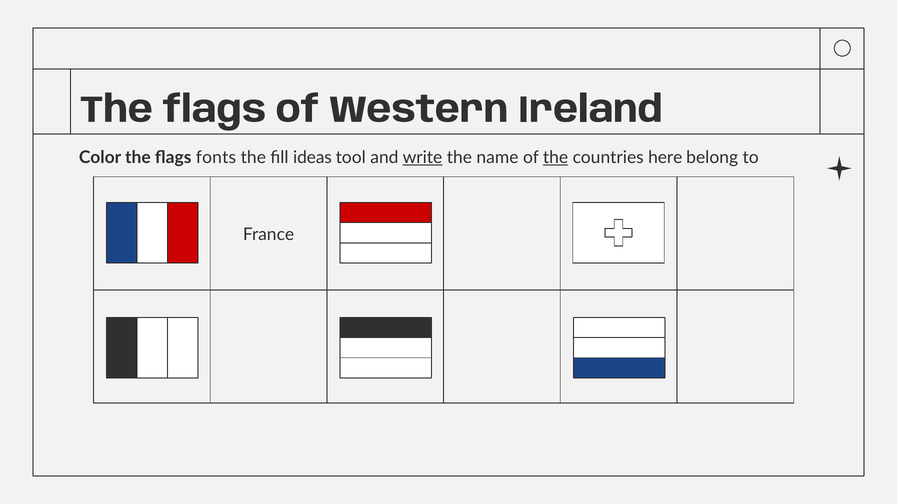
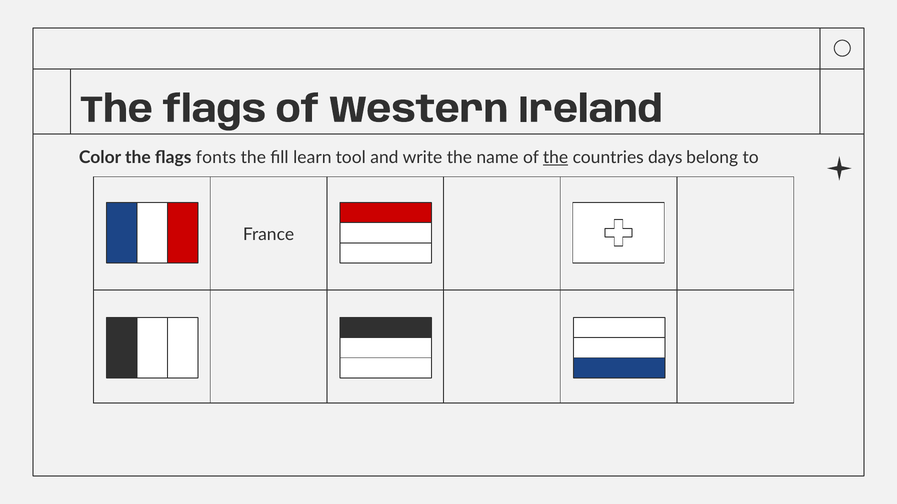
ideas: ideas -> learn
write underline: present -> none
here: here -> days
